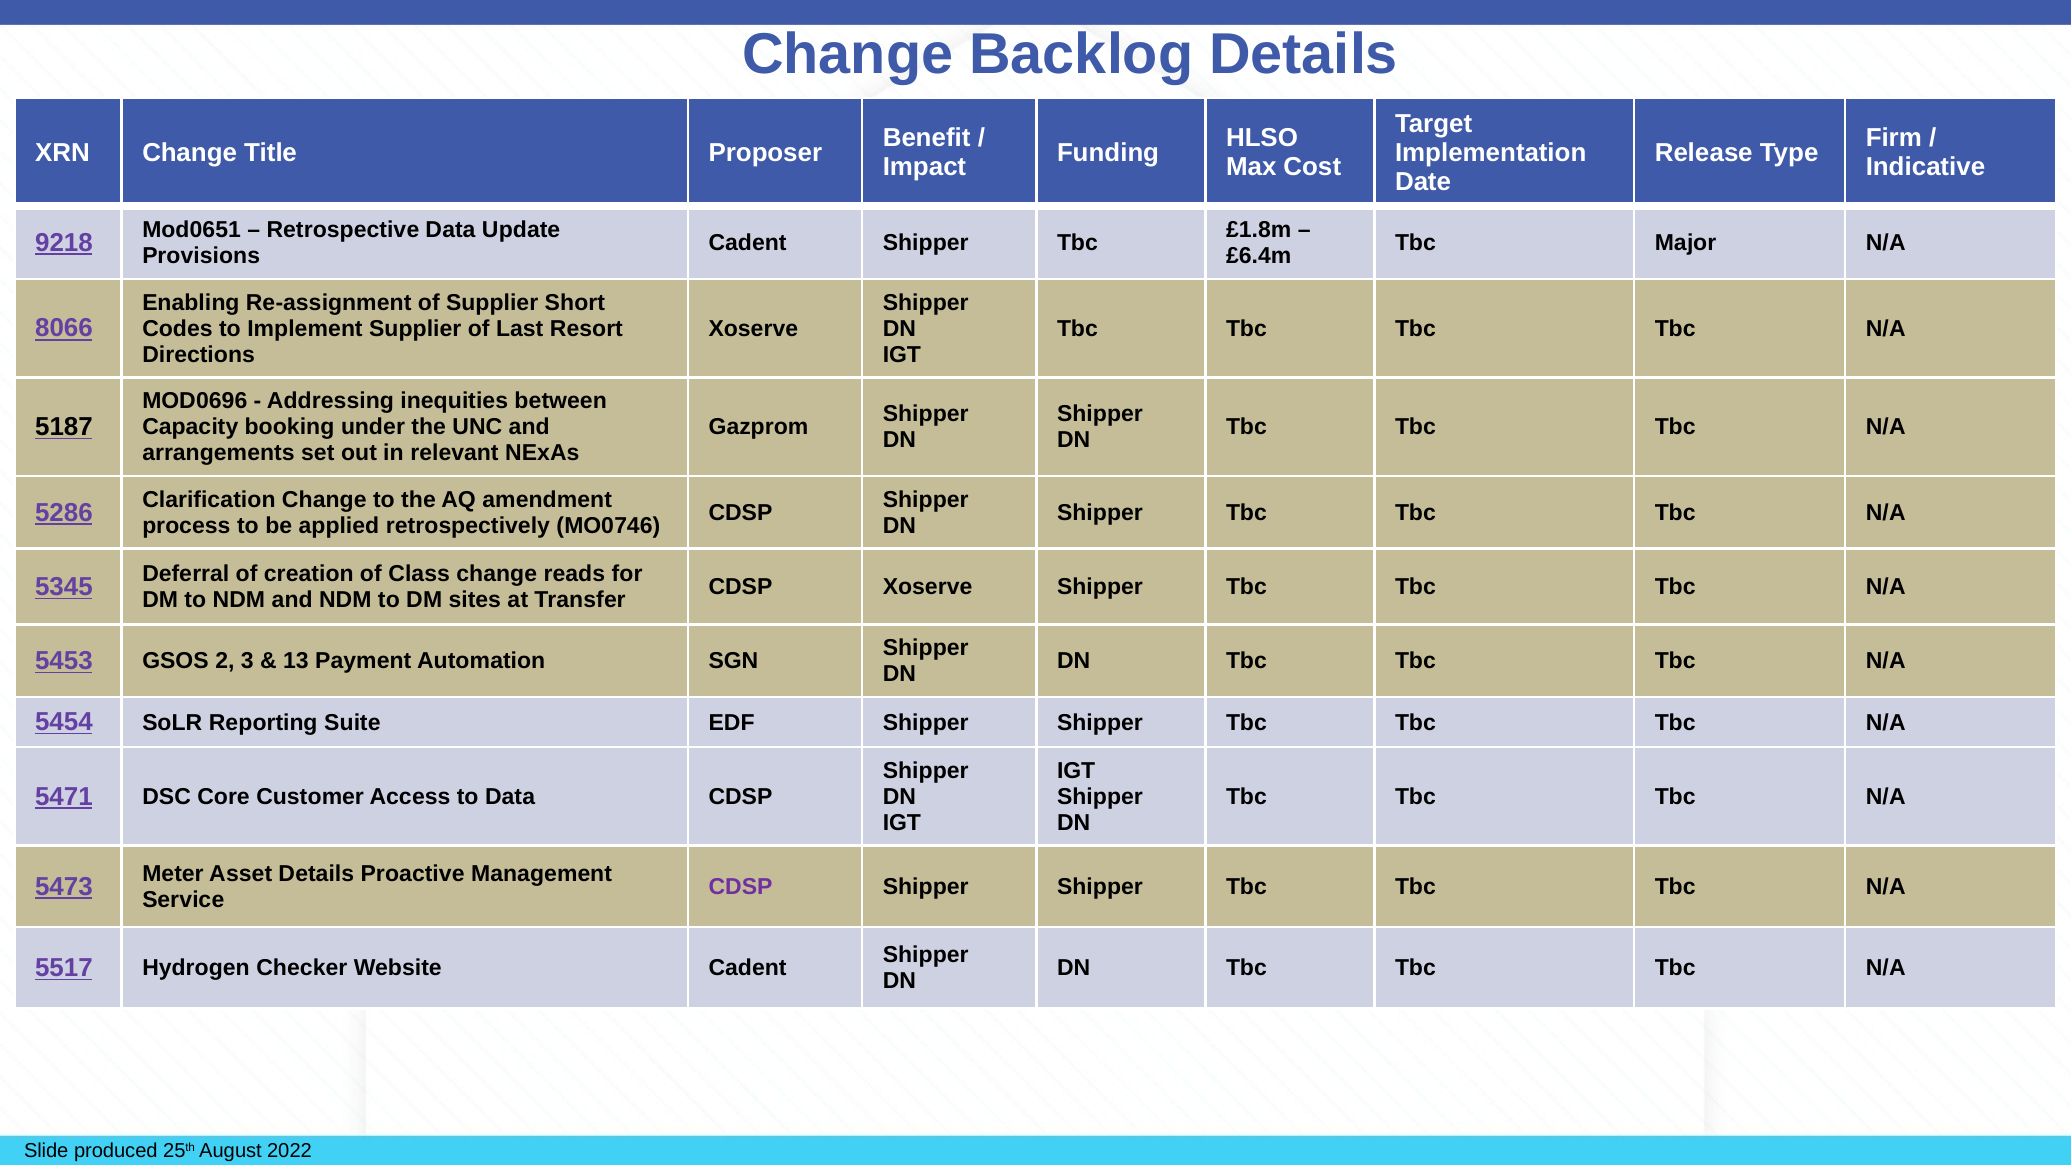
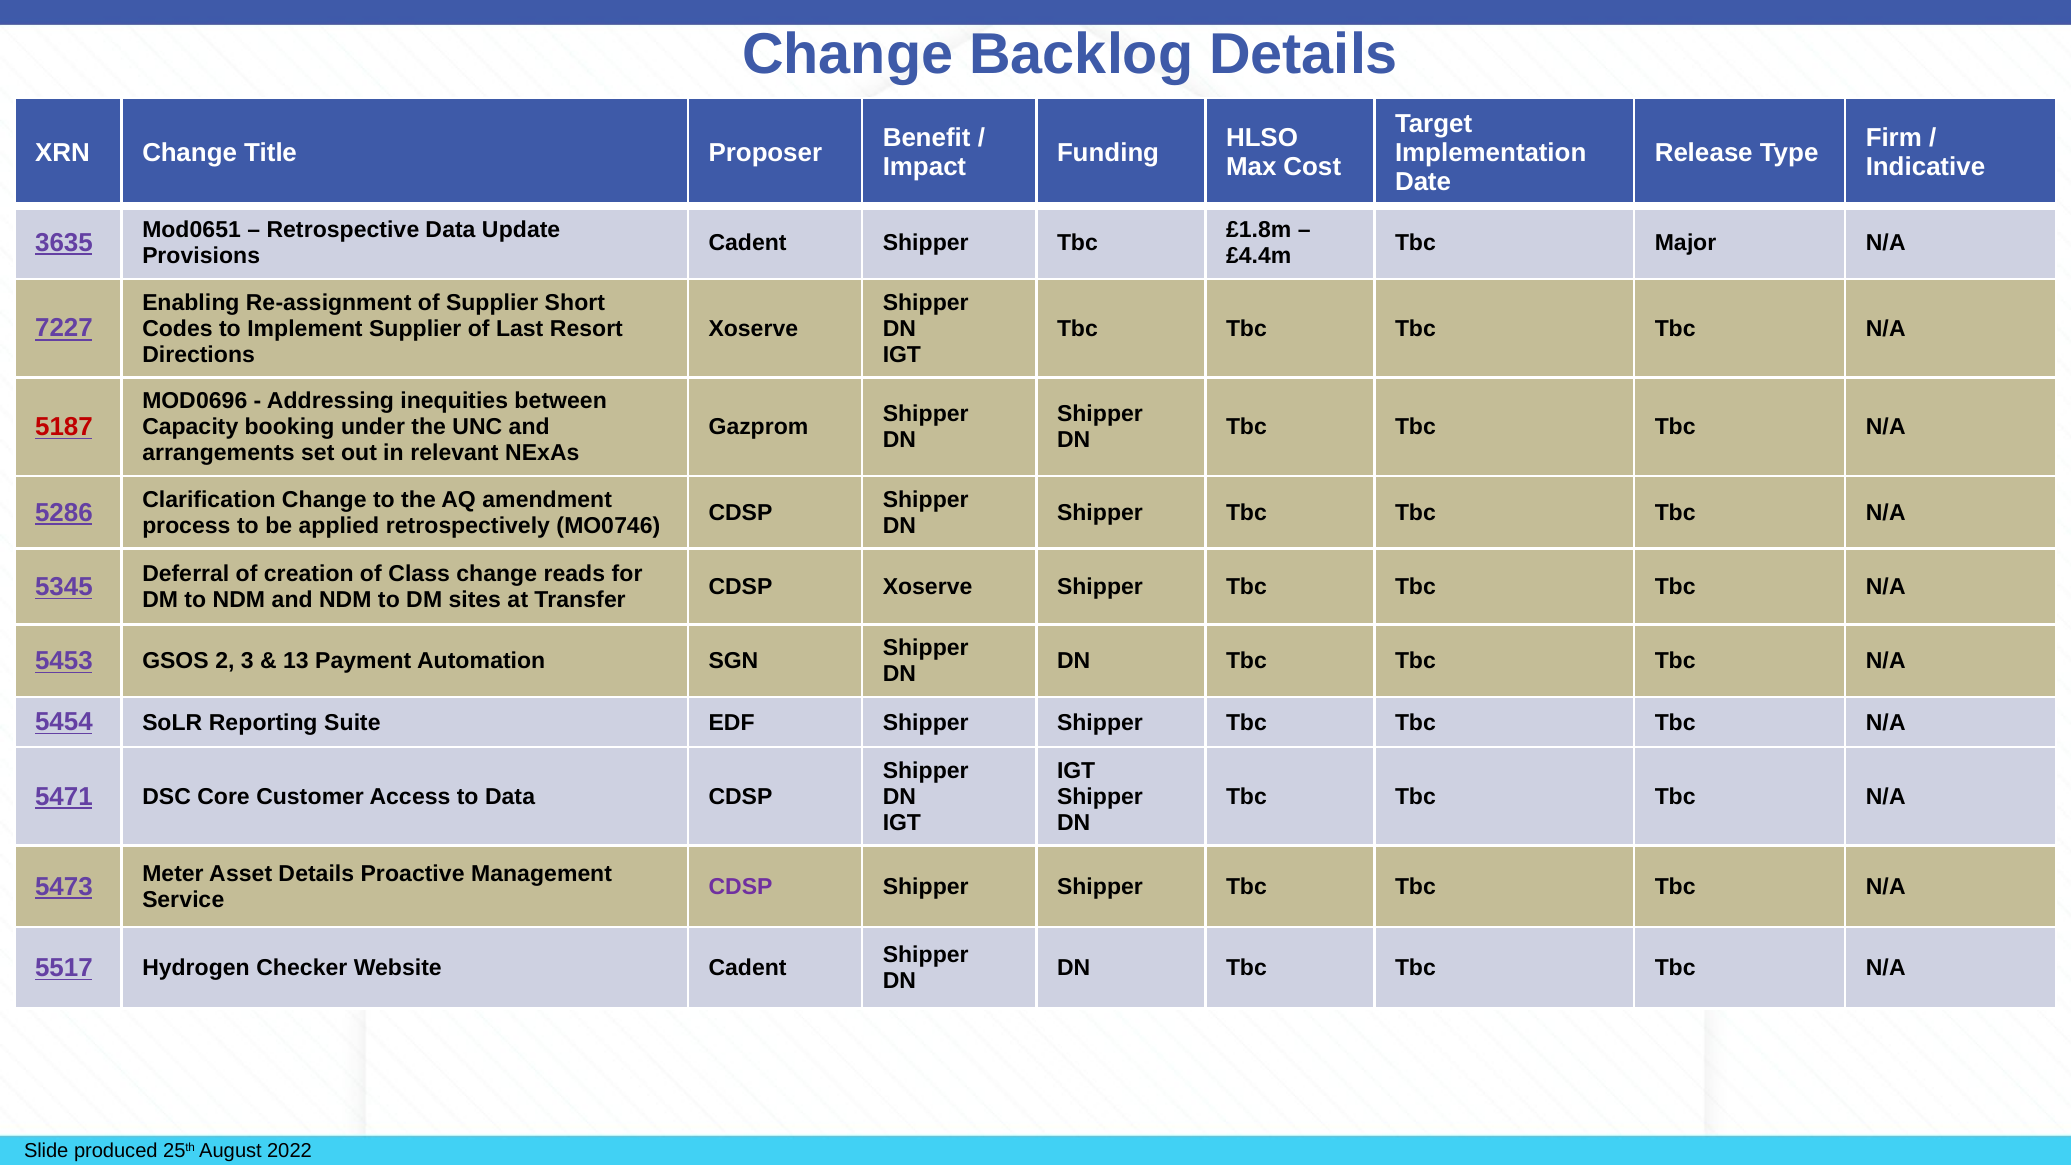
9218: 9218 -> 3635
£6.4m: £6.4m -> £4.4m
8066: 8066 -> 7227
5187 colour: black -> red
